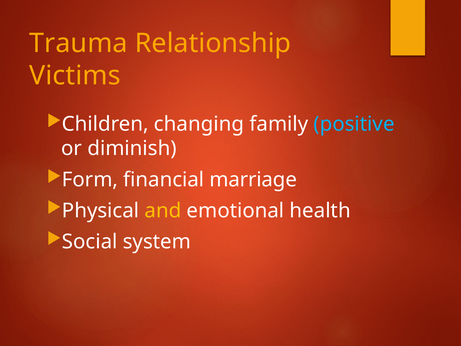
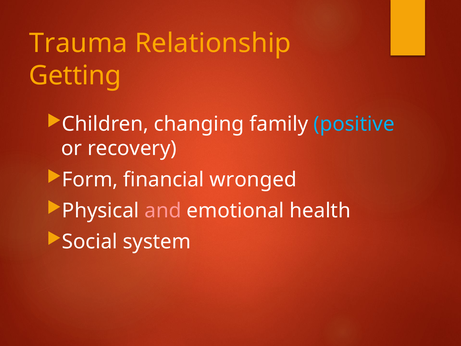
Victims: Victims -> Getting
diminish: diminish -> recovery
marriage: marriage -> wronged
and colour: yellow -> pink
